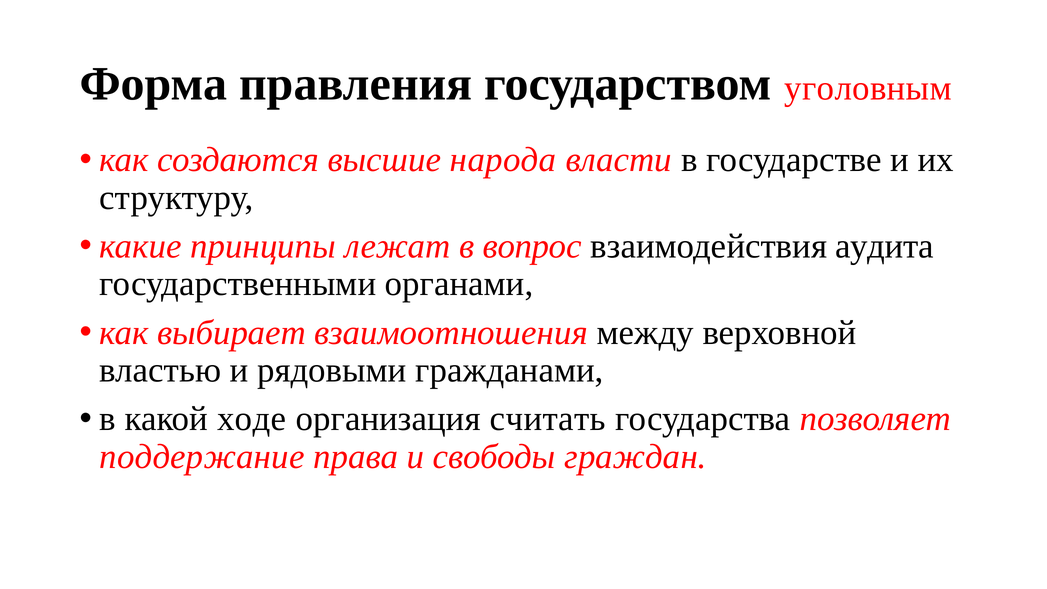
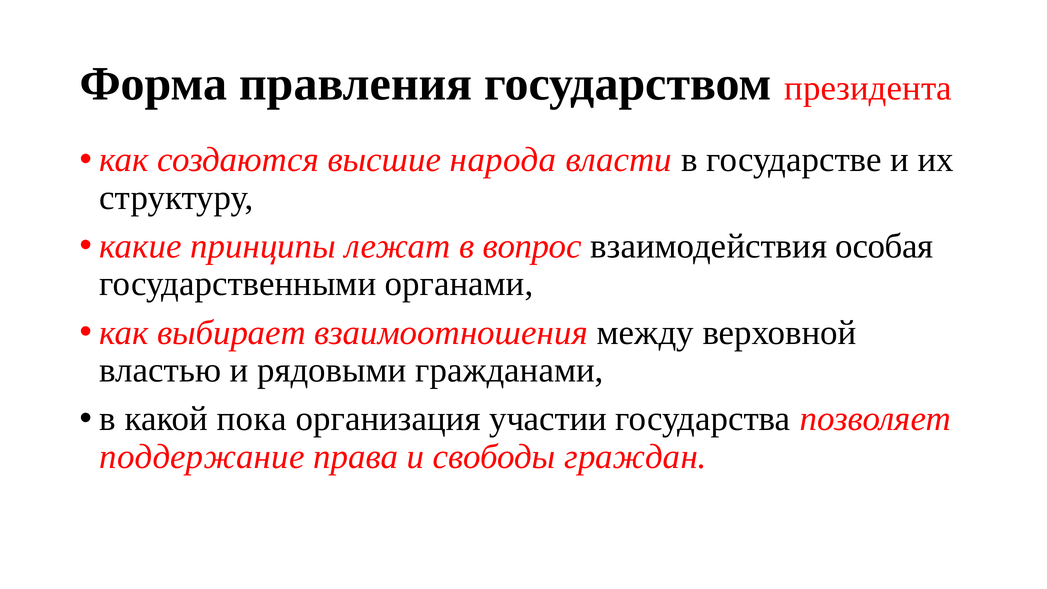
уголовным: уголовным -> президента
аудита: аудита -> особая
ходе: ходе -> пока
считать: считать -> участии
